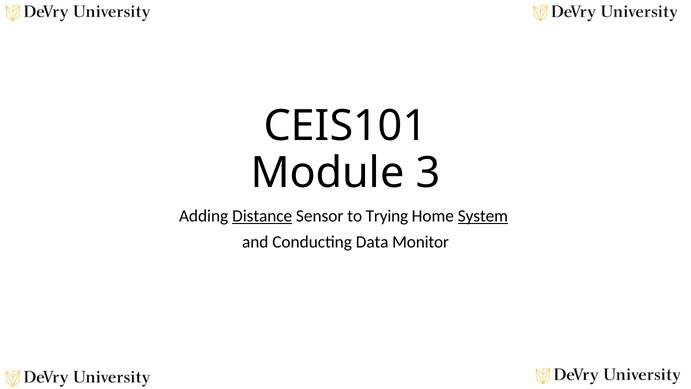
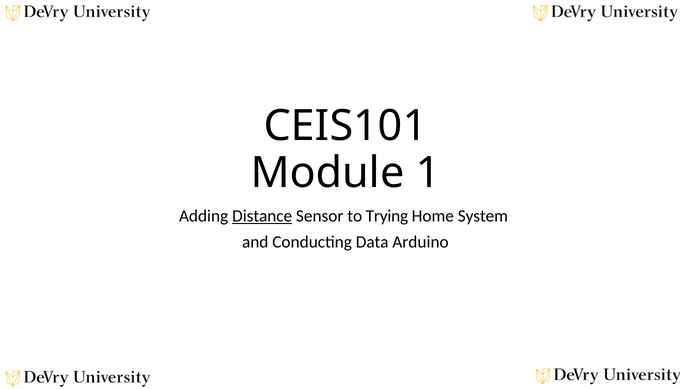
3: 3 -> 1
System underline: present -> none
Monitor: Monitor -> Arduino
